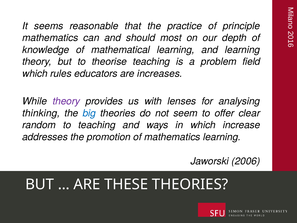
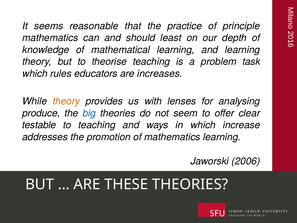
most: most -> least
field: field -> task
theory at (66, 101) colour: purple -> orange
thinking: thinking -> produce
random: random -> testable
